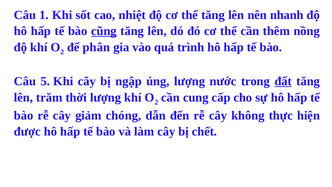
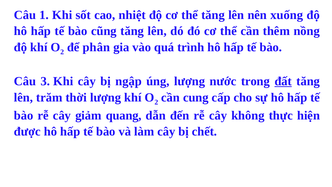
nhanh: nhanh -> xuống
cũng underline: present -> none
5: 5 -> 3
chóng: chóng -> quang
